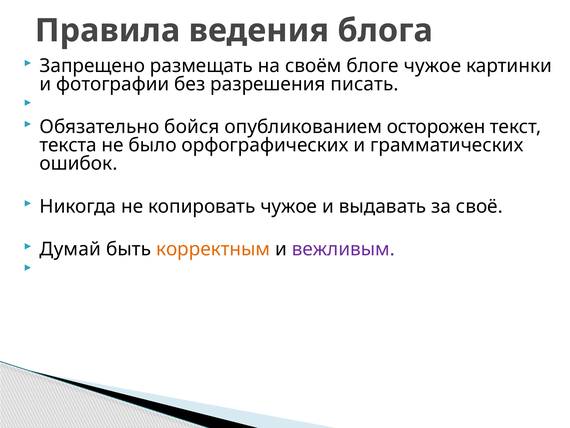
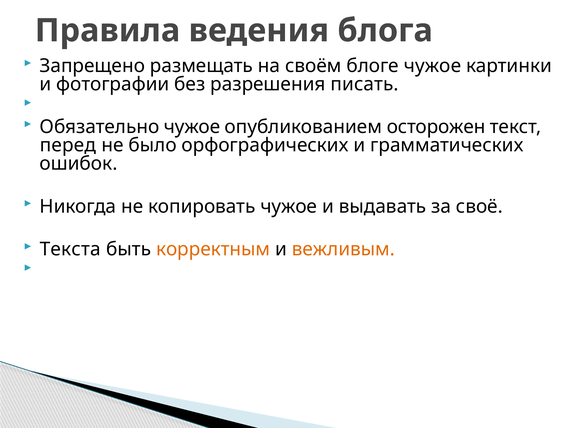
Обязательно бойся: бойся -> чужое
текста: текста -> перед
Думай: Думай -> Текста
вежливым colour: purple -> orange
